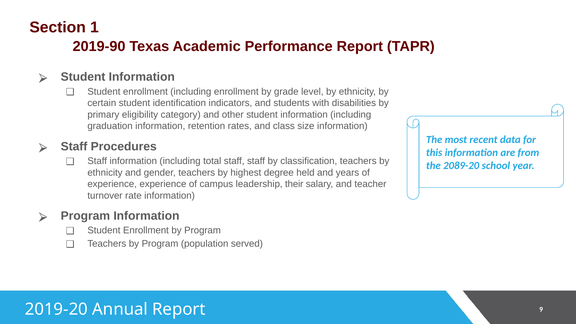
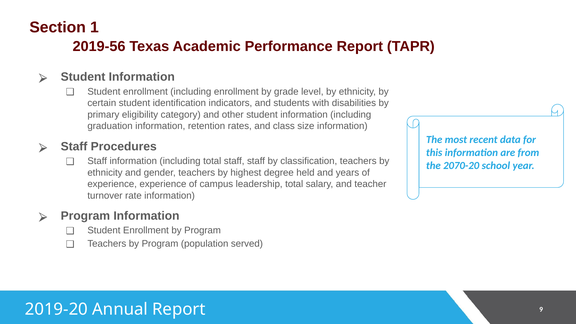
2019-90: 2019-90 -> 2019-56
2089-20: 2089-20 -> 2070-20
leadership their: their -> total
